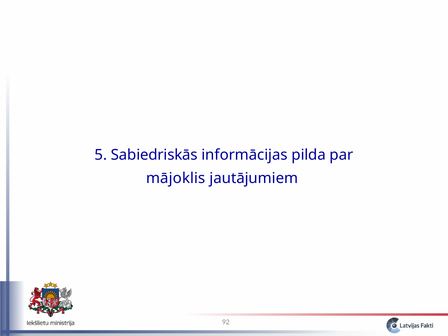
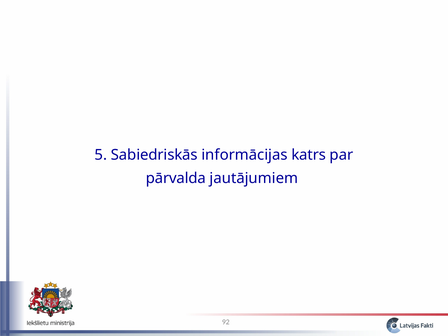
pilda: pilda -> katrs
mājoklis: mājoklis -> pārvalda
